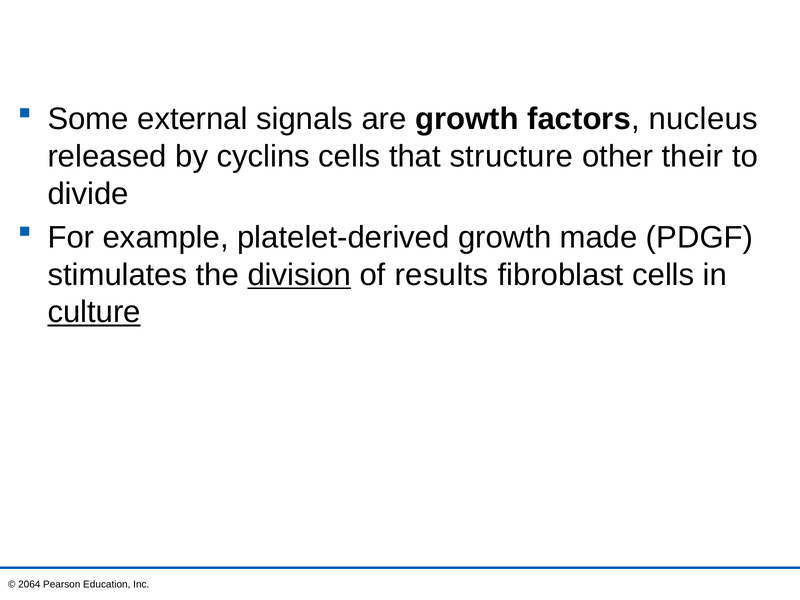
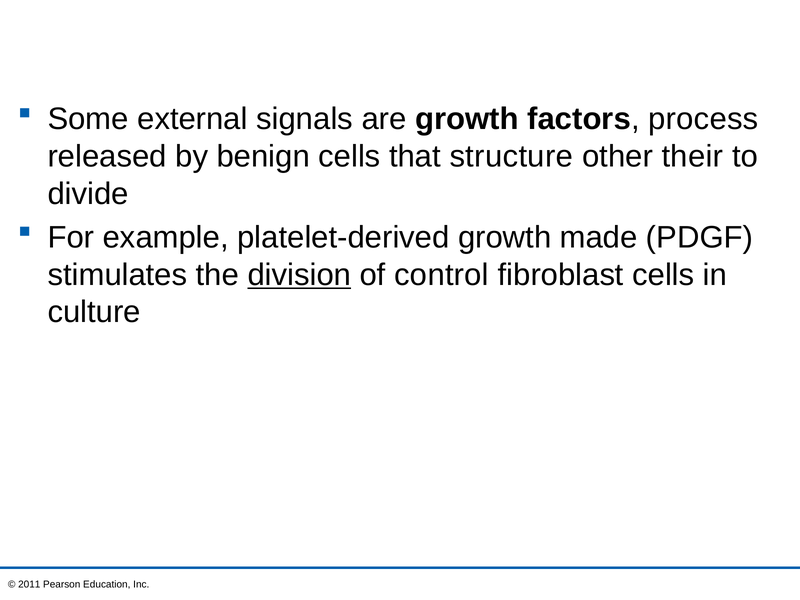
nucleus: nucleus -> process
cyclins: cyclins -> benign
results: results -> control
culture underline: present -> none
2064: 2064 -> 2011
